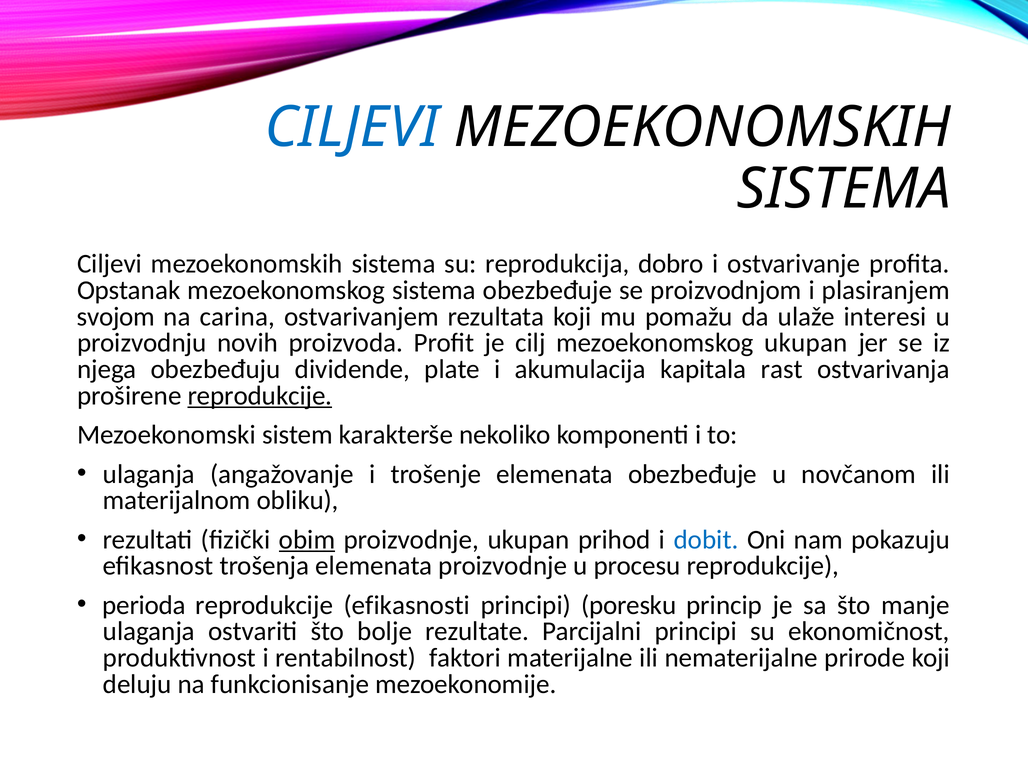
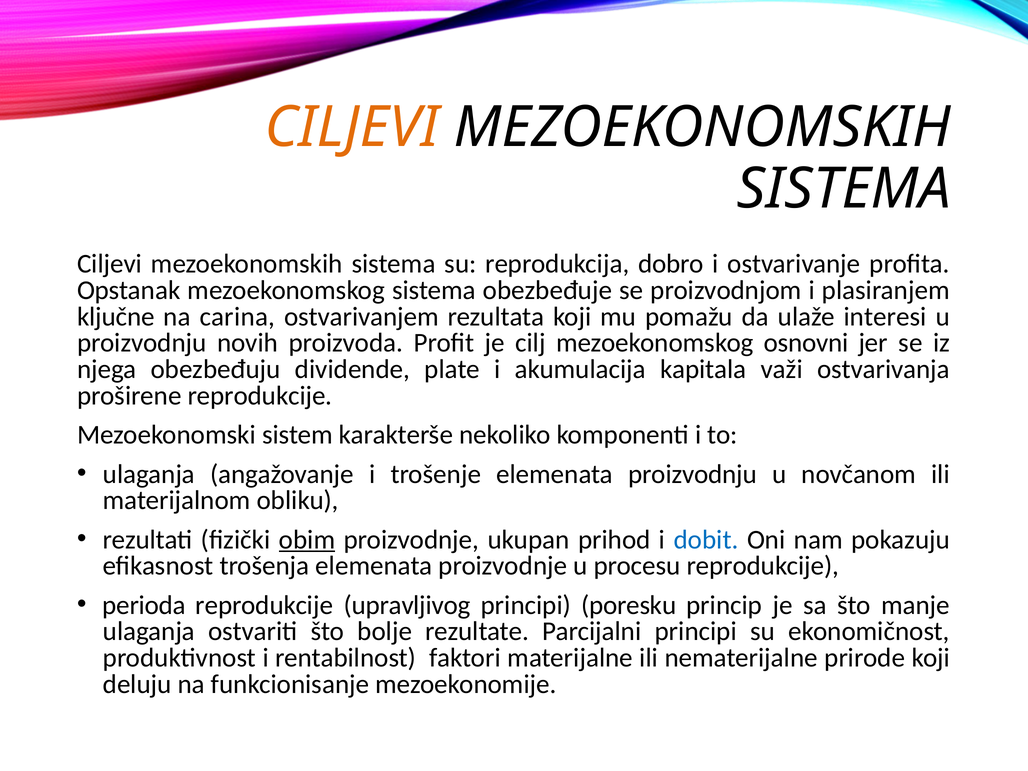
CILJEVI at (352, 127) colour: blue -> orange
svojom: svojom -> ključne
mezoekonomskog ukupan: ukupan -> osnovni
rast: rast -> važi
reprodukcije at (260, 396) underline: present -> none
elemenata obezbeđuje: obezbeđuje -> proizvodnju
efikasnosti: efikasnosti -> upravljivog
